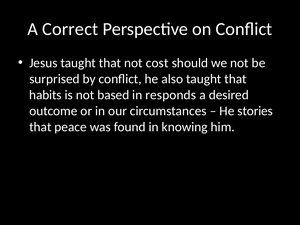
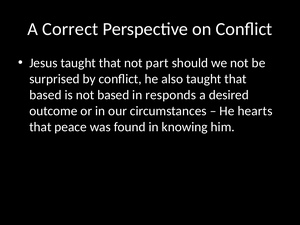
cost: cost -> part
habits at (45, 95): habits -> based
stories: stories -> hearts
